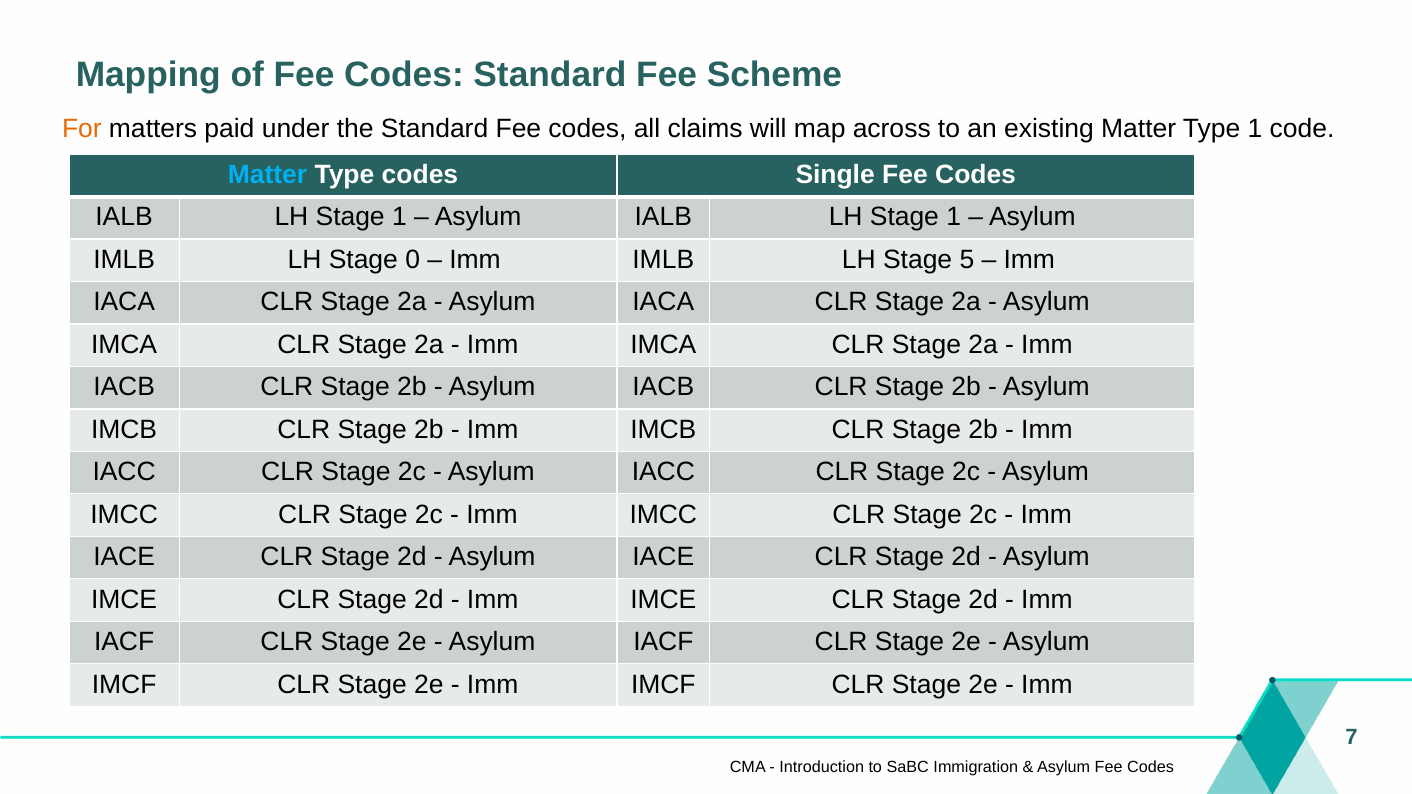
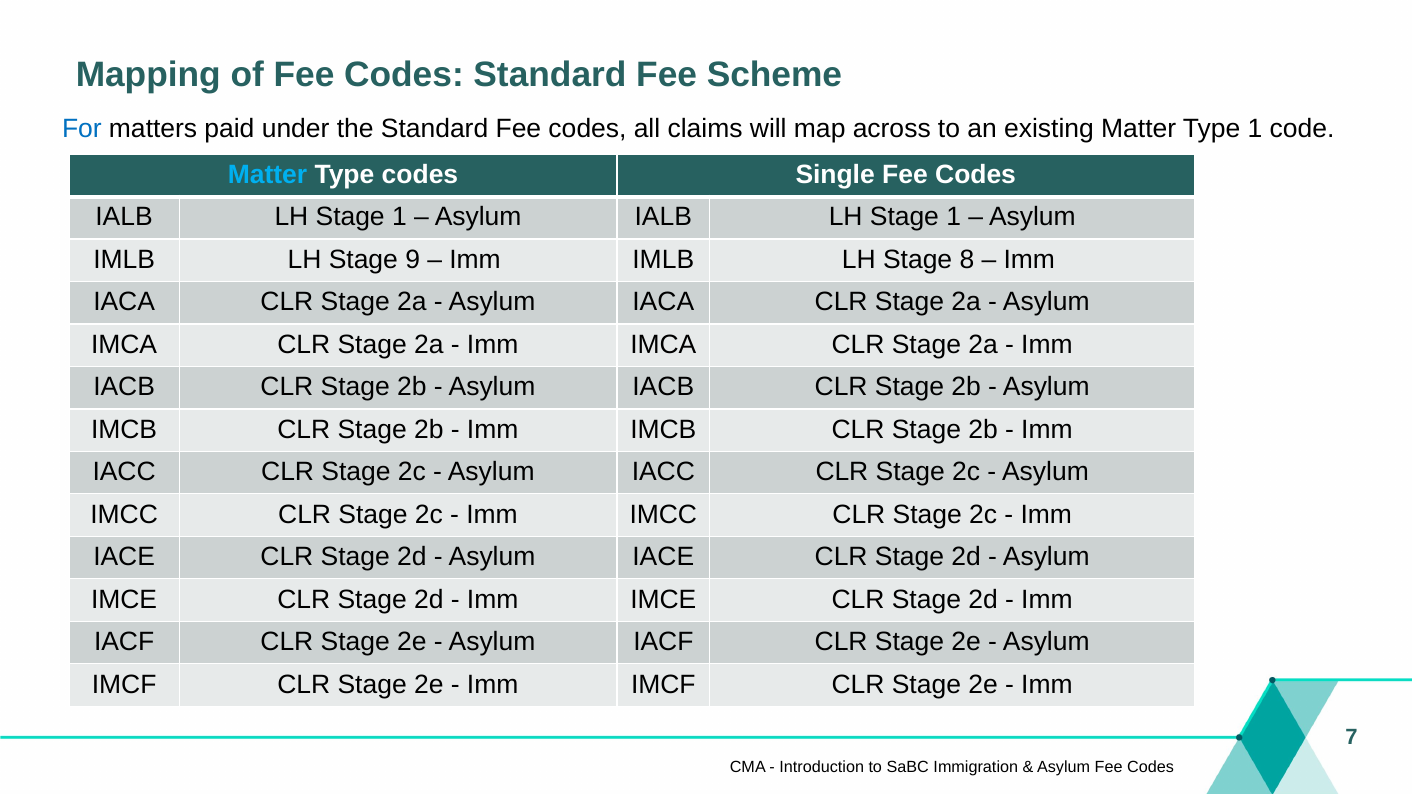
For colour: orange -> blue
0: 0 -> 9
5: 5 -> 8
